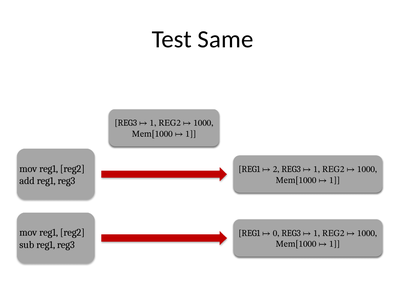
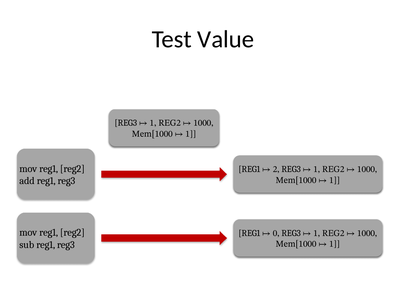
Same: Same -> Value
